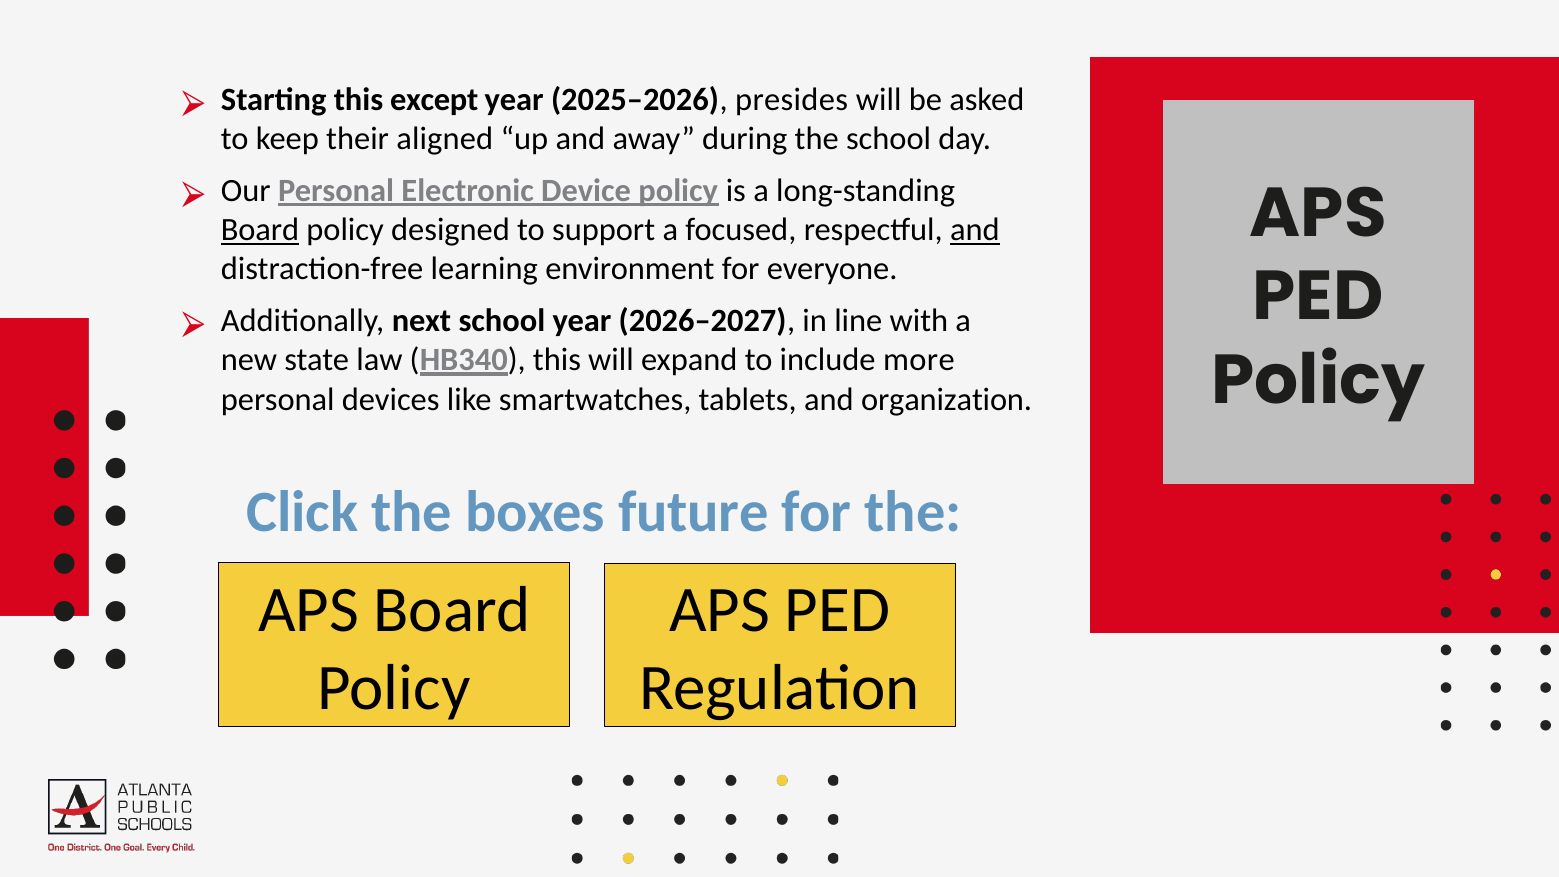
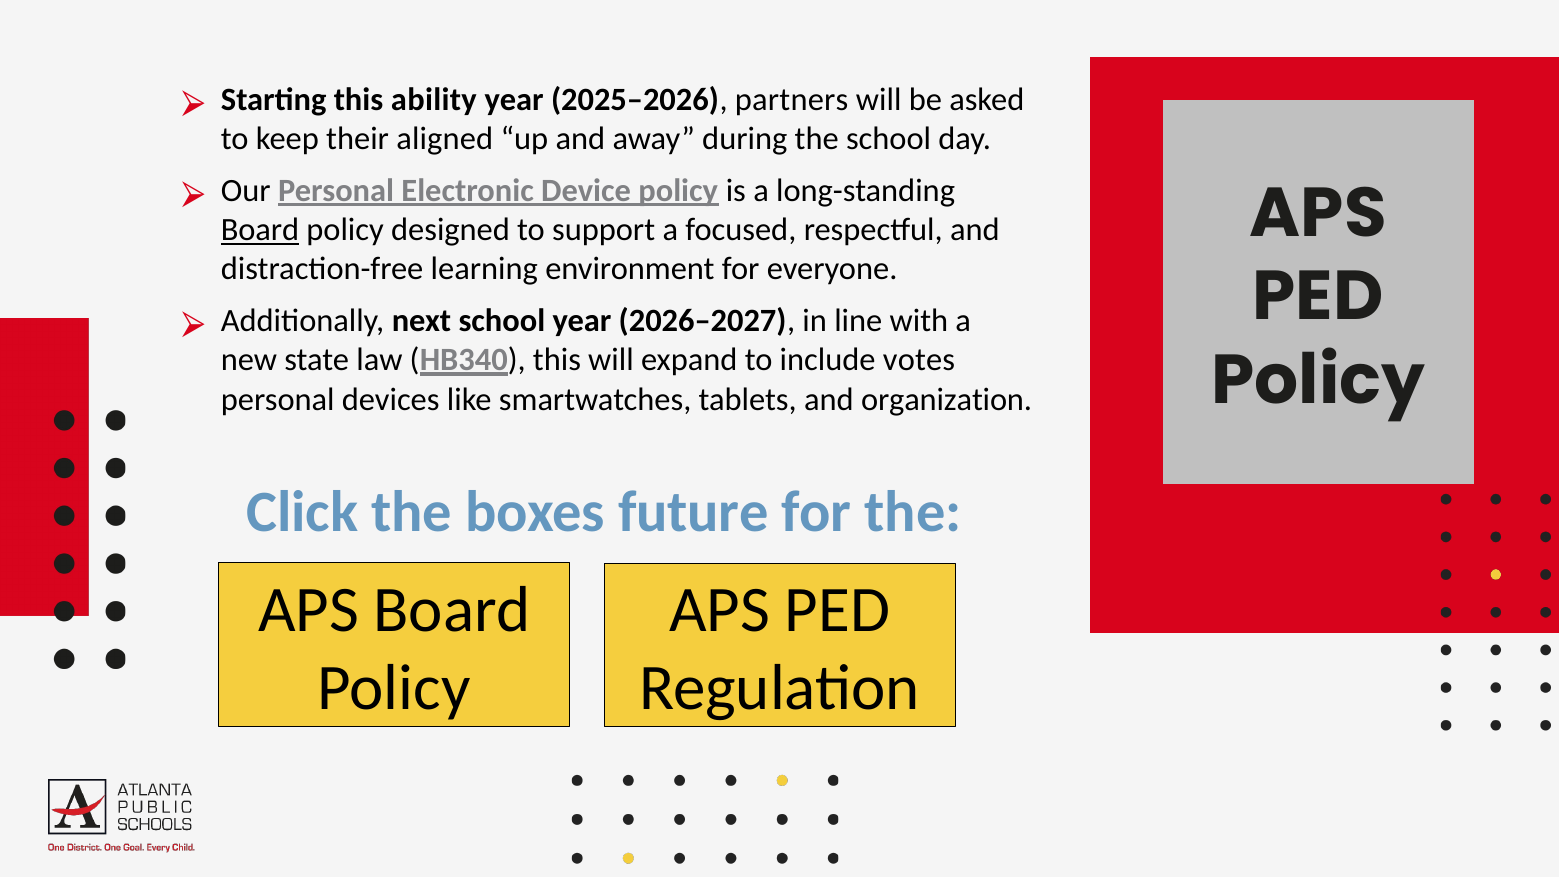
except: except -> ability
presides: presides -> partners
and at (975, 230) underline: present -> none
more: more -> votes
